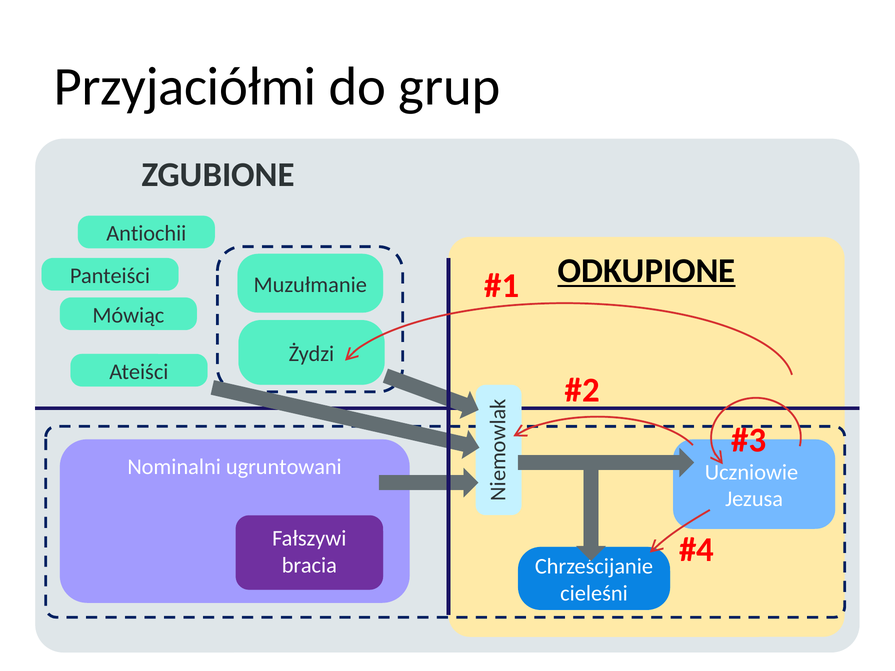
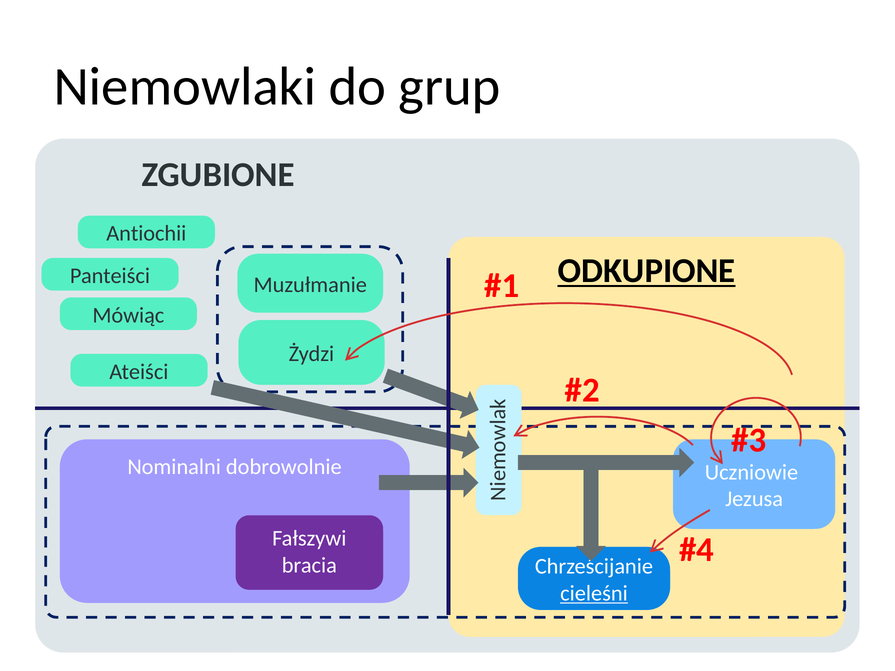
Przyjaciółmi: Przyjaciółmi -> Niemowlaki
ugruntowani: ugruntowani -> dobrowolnie
cieleśni underline: none -> present
